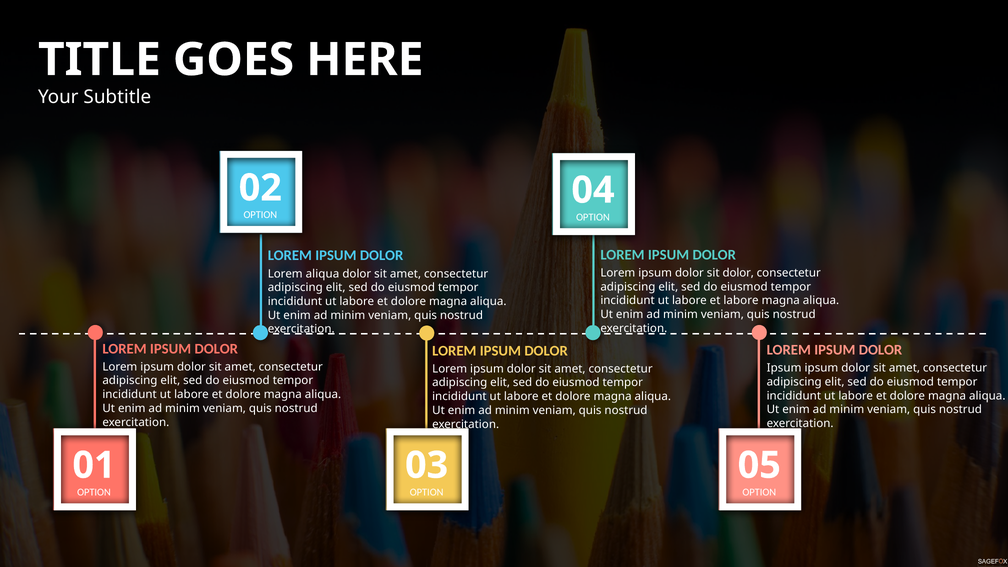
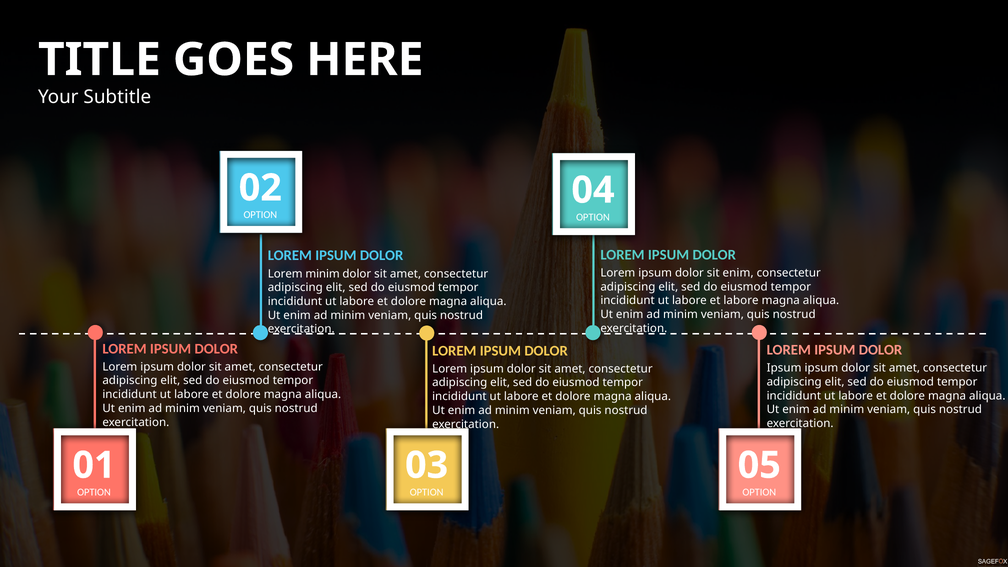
sit dolor: dolor -> enim
Lorem aliqua: aliqua -> minim
